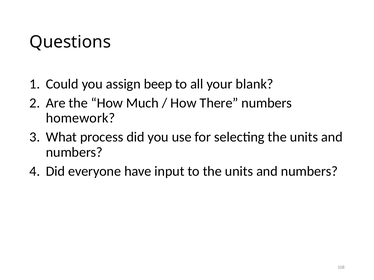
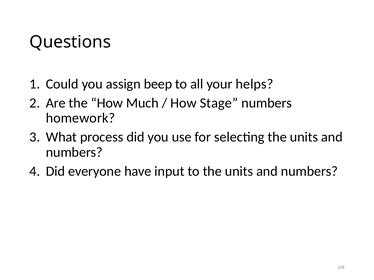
blank: blank -> helps
There: There -> Stage
